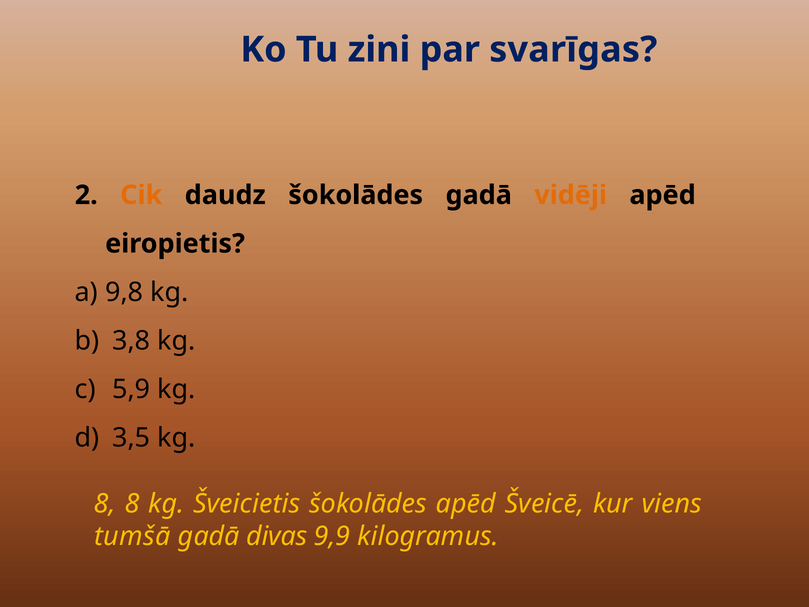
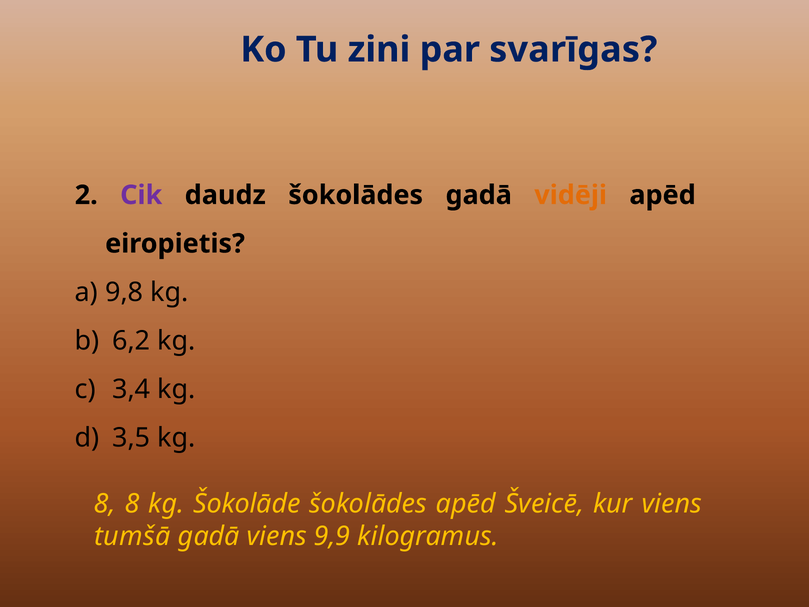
Cik colour: orange -> purple
3,8: 3,8 -> 6,2
5,9: 5,9 -> 3,4
Šveicietis: Šveicietis -> Šokolāde
gadā divas: divas -> viens
